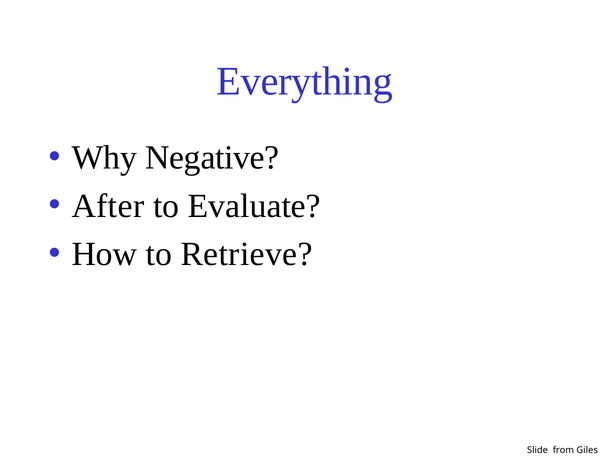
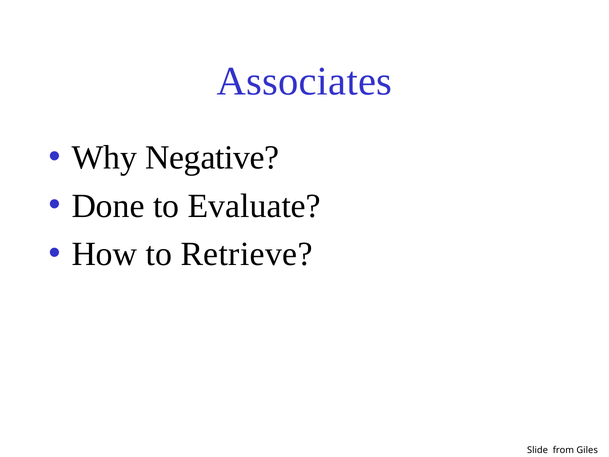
Everything: Everything -> Associates
After: After -> Done
